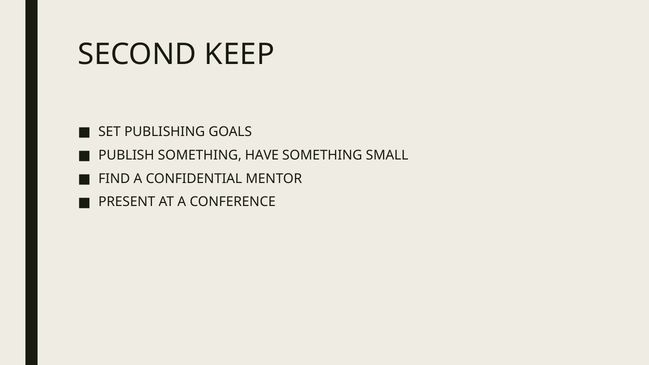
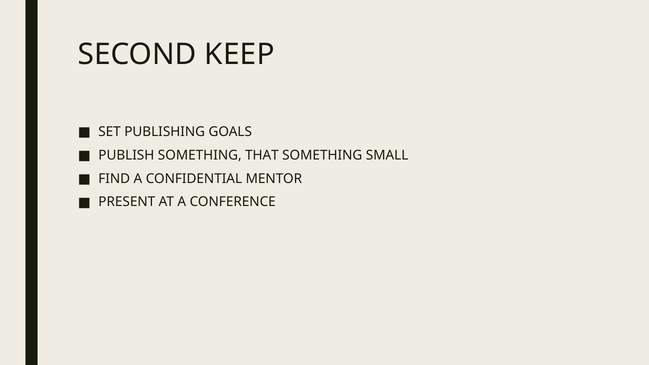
HAVE: HAVE -> THAT
